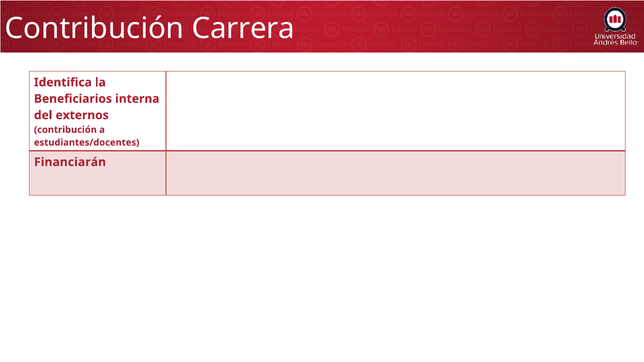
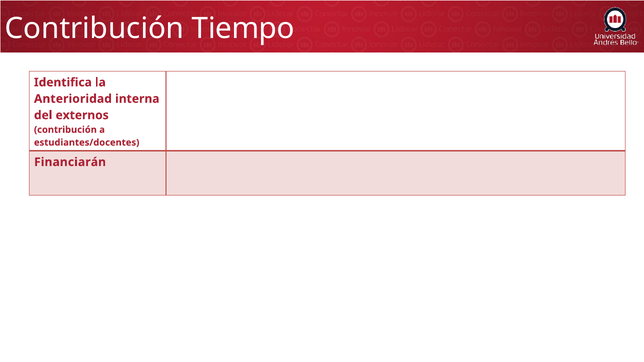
Carrera: Carrera -> Tiempo
Beneficiarios: Beneficiarios -> Anterioridad
